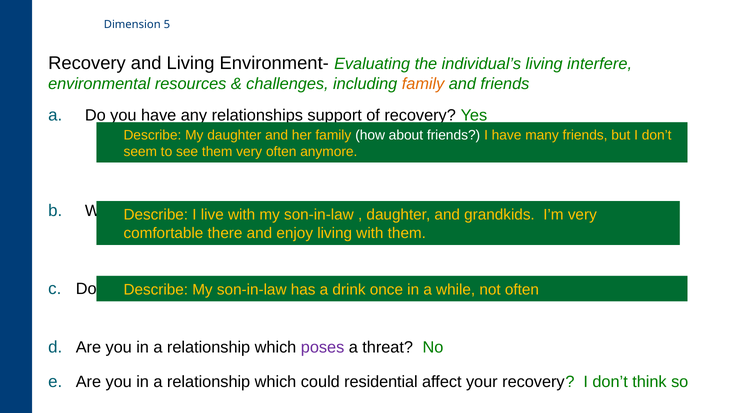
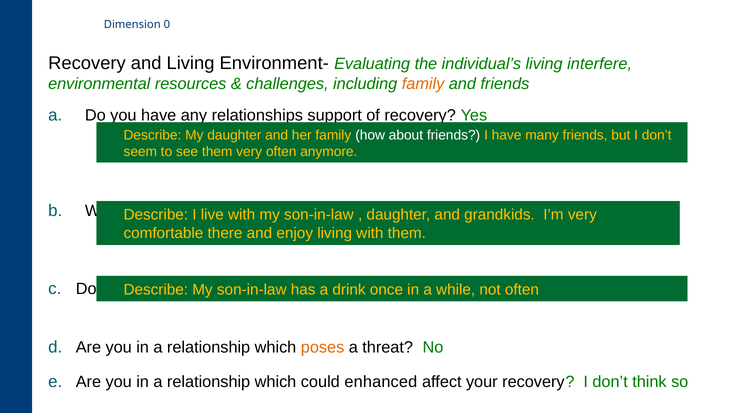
5: 5 -> 0
poses colour: purple -> orange
residential: residential -> enhanced
